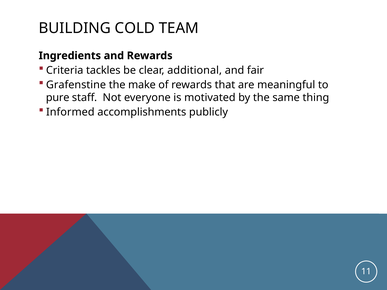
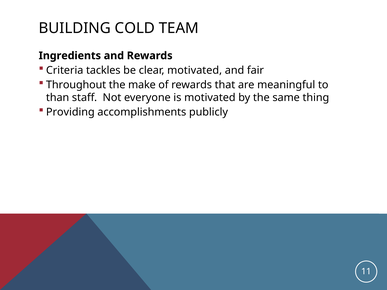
clear additional: additional -> motivated
Grafenstine: Grafenstine -> Throughout
pure: pure -> than
Informed: Informed -> Providing
